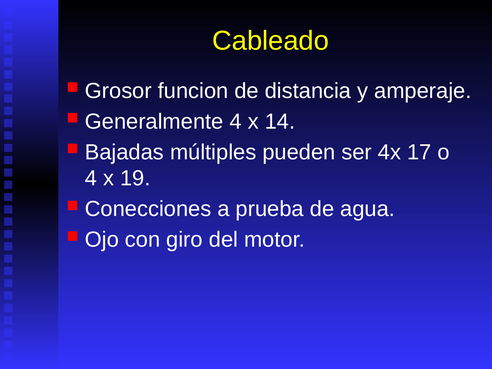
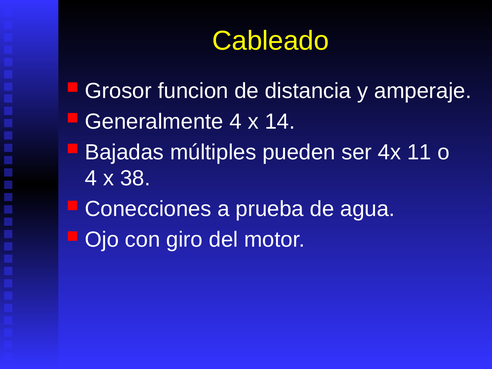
17: 17 -> 11
19: 19 -> 38
